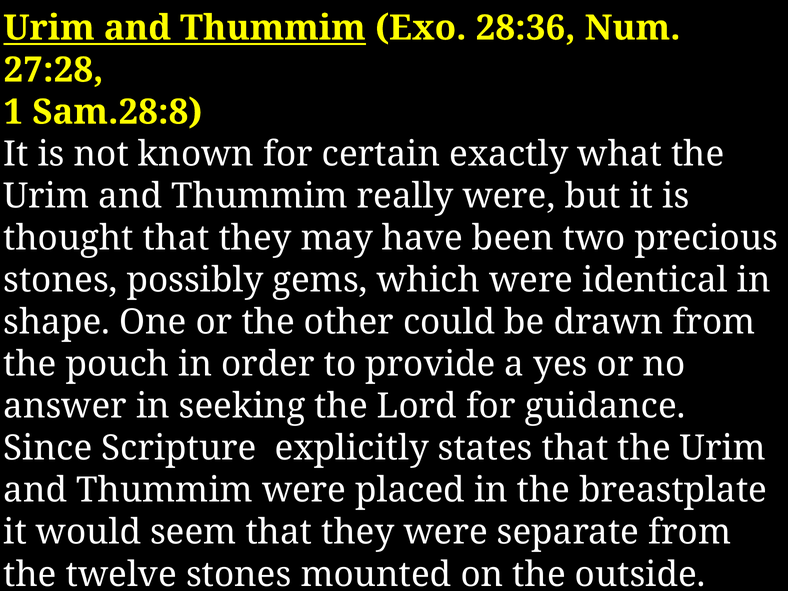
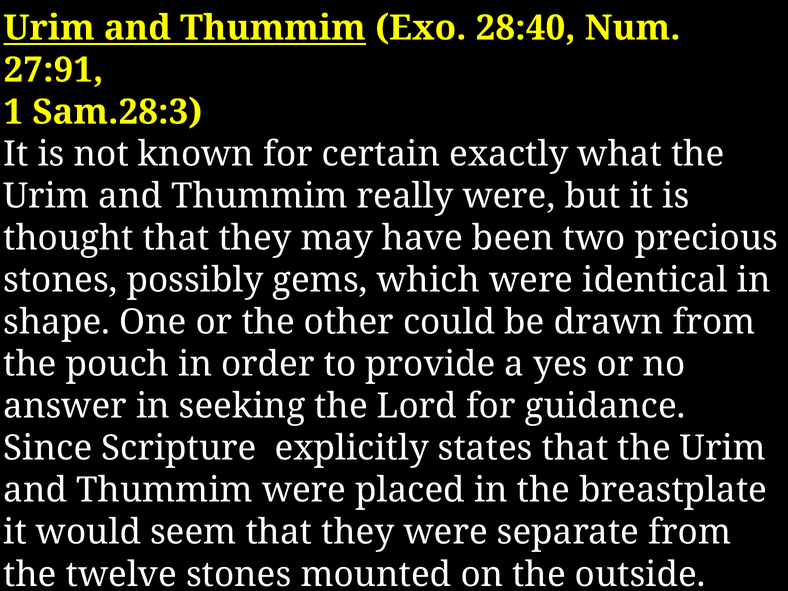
28:36: 28:36 -> 28:40
27:28: 27:28 -> 27:91
Sam.28:8: Sam.28:8 -> Sam.28:3
